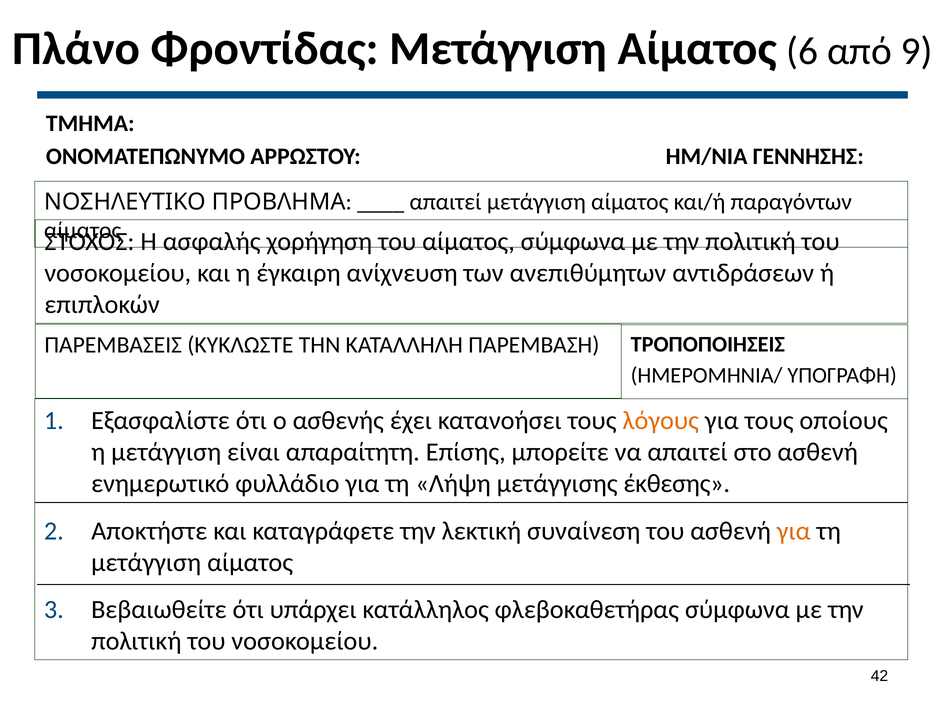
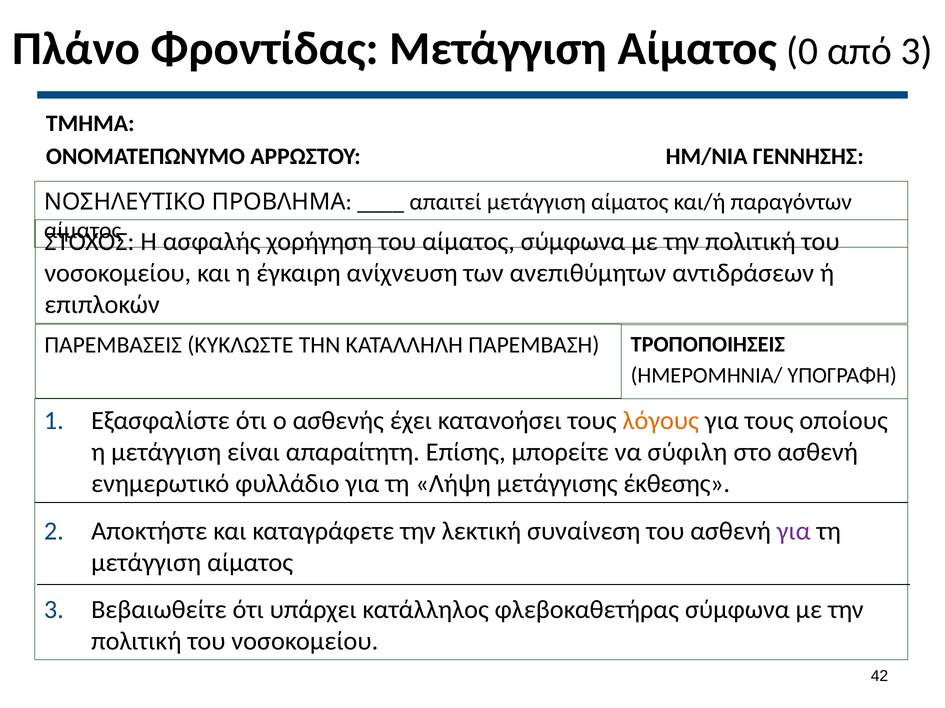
6: 6 -> 0
από 9: 9 -> 3
να απαιτεί: απαιτεί -> σύφιλη
για at (794, 532) colour: orange -> purple
